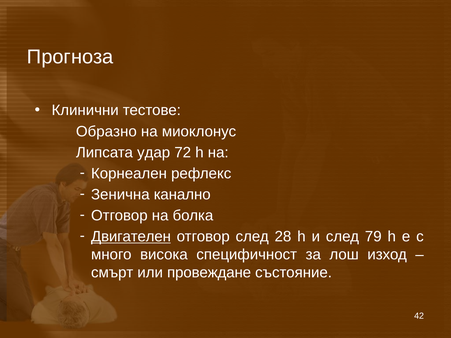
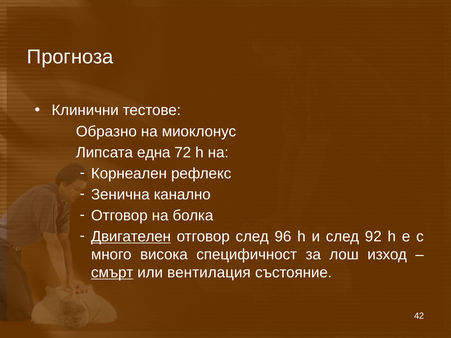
удар: удар -> една
28: 28 -> 96
79: 79 -> 92
смърт underline: none -> present
провеждане: провеждане -> вентилация
